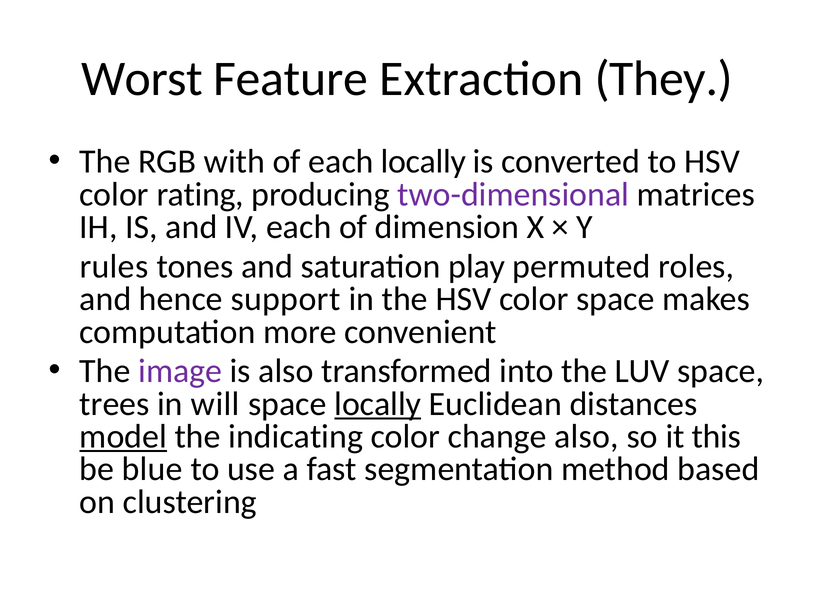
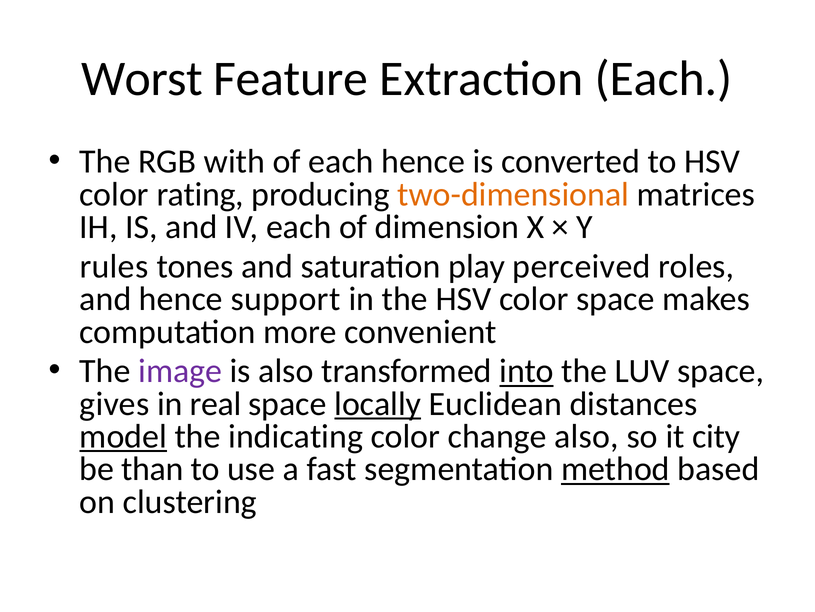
Extraction They: They -> Each
each locally: locally -> hence
two-dimensional colour: purple -> orange
permuted: permuted -> perceived
into underline: none -> present
trees: trees -> gives
will: will -> real
this: this -> city
blue: blue -> than
method underline: none -> present
